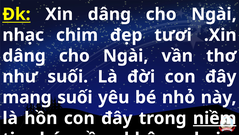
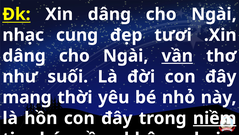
chim: chim -> cung
vần underline: none -> present
mang suối: suối -> thời
